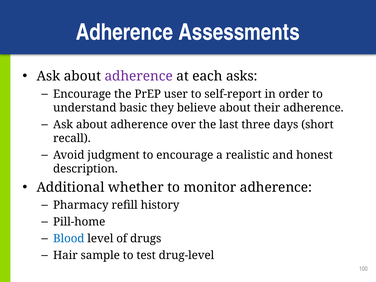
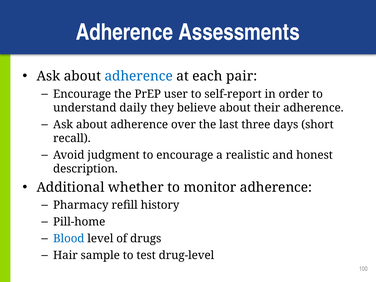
adherence at (139, 76) colour: purple -> blue
asks: asks -> pair
basic: basic -> daily
